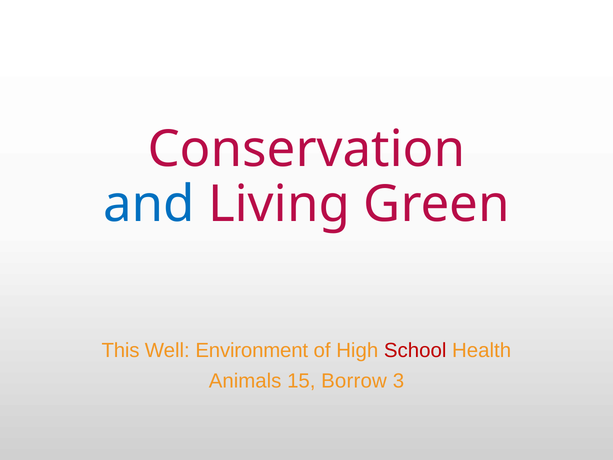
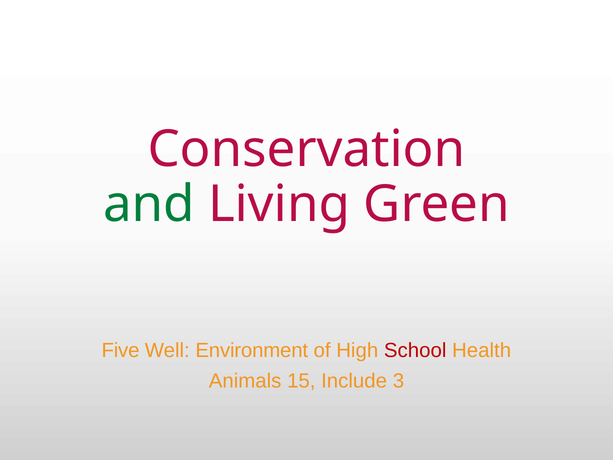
and colour: blue -> green
This: This -> Five
Borrow: Borrow -> Include
